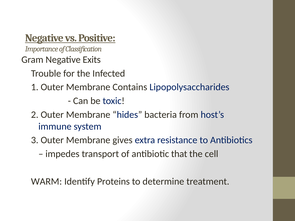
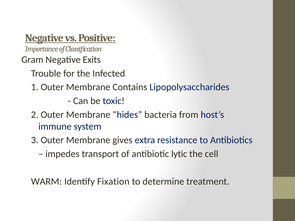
that: that -> lytic
Proteins: Proteins -> Fixation
